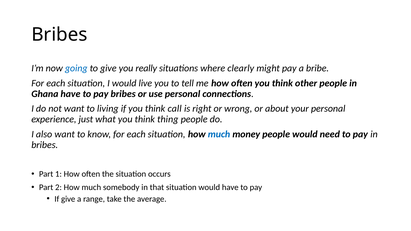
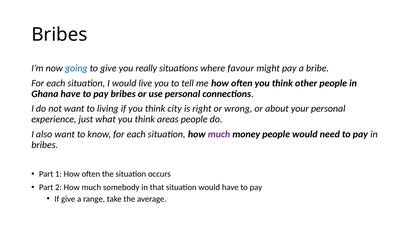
clearly: clearly -> favour
call: call -> city
thing: thing -> areas
much at (219, 134) colour: blue -> purple
